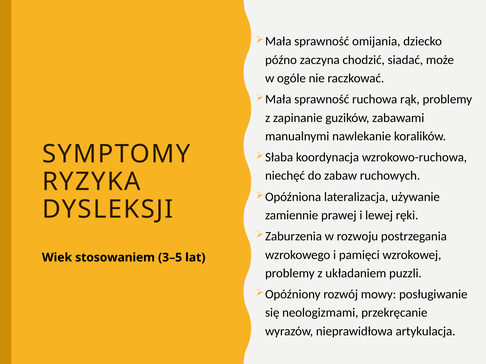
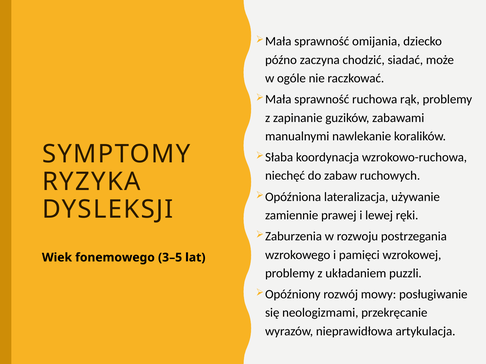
stosowaniem: stosowaniem -> fonemowego
